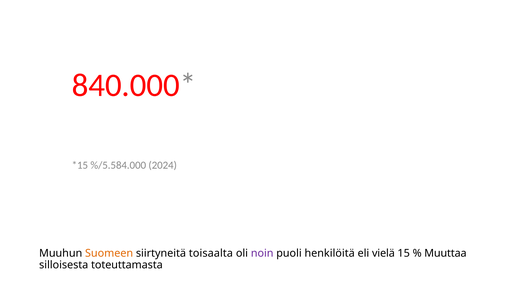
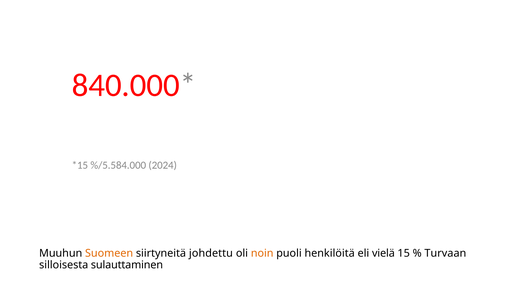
toisaalta: toisaalta -> johdettu
noin colour: purple -> orange
Muuttaa: Muuttaa -> Turvaan
toteuttamasta: toteuttamasta -> sulauttaminen
